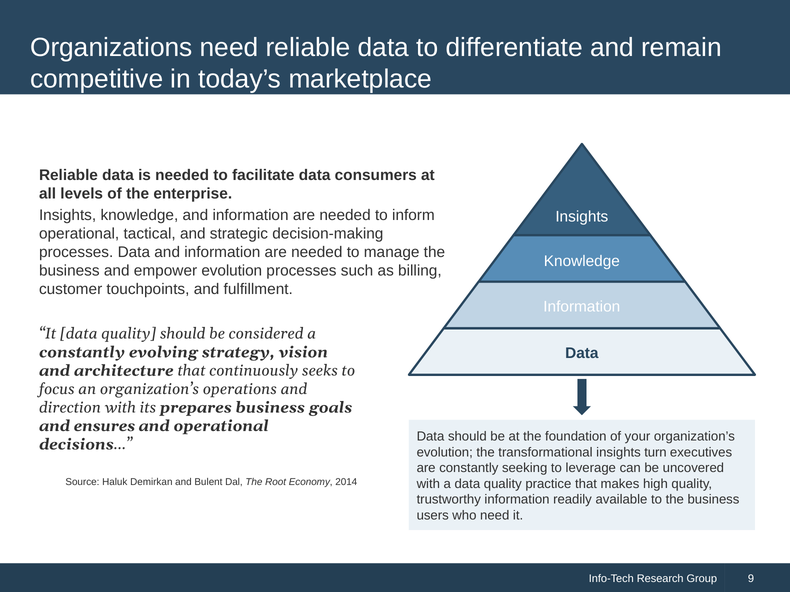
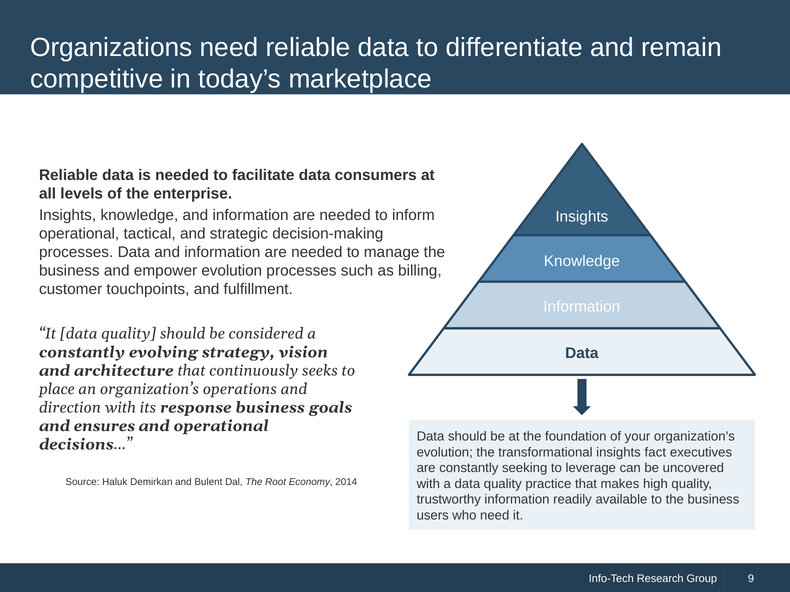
focus: focus -> place
prepares: prepares -> response
turn: turn -> fact
